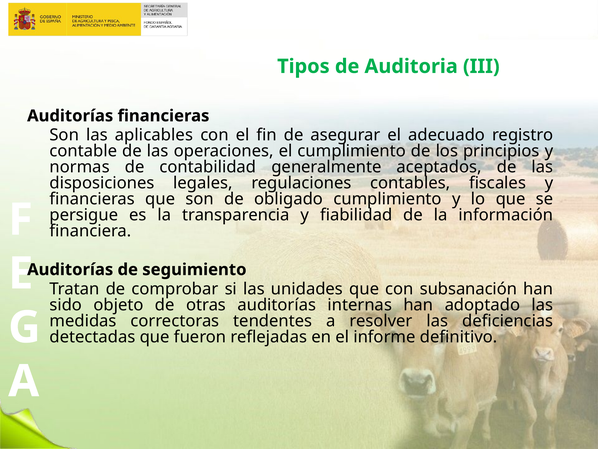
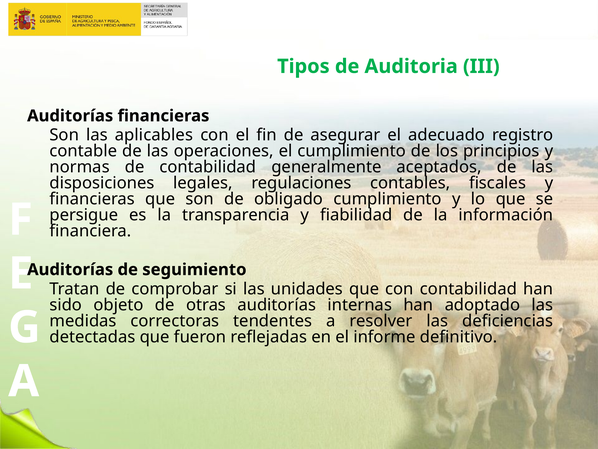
con subsanación: subsanación -> contabilidad
